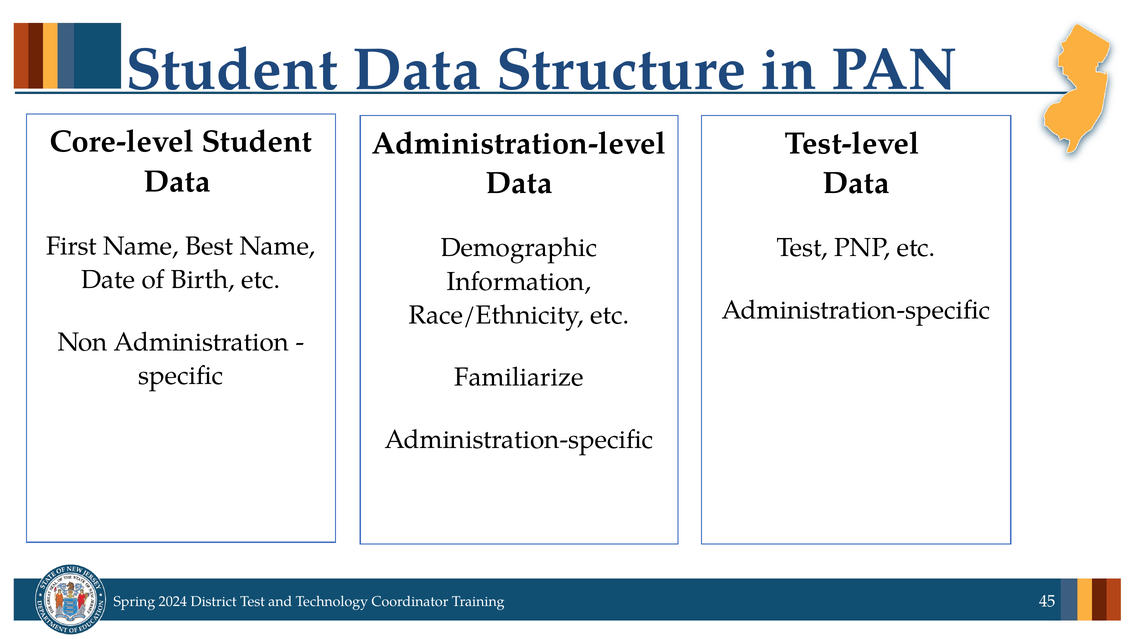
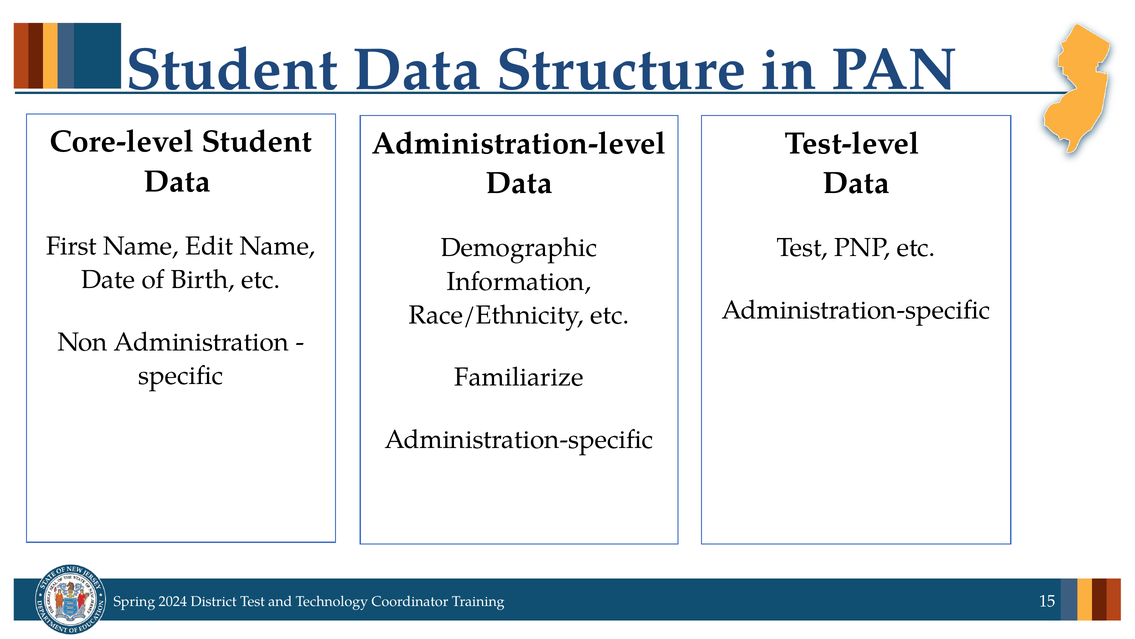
Best: Best -> Edit
45: 45 -> 15
